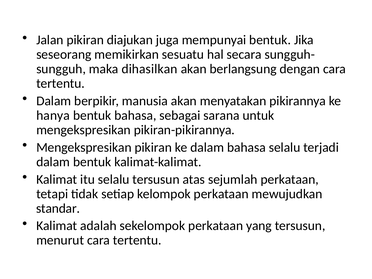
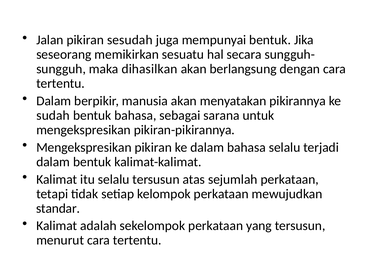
diajukan: diajukan -> sesudah
hanya: hanya -> sudah
